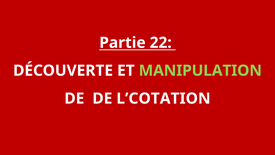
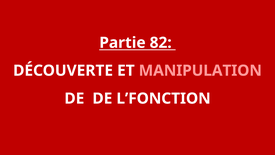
22: 22 -> 82
MANIPULATION colour: light green -> pink
L’COTATION: L’COTATION -> L’FONCTION
